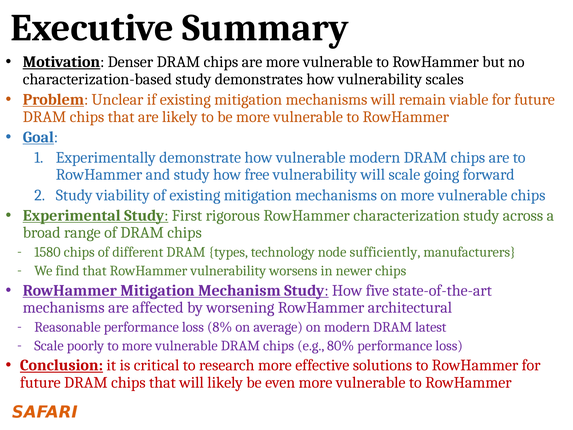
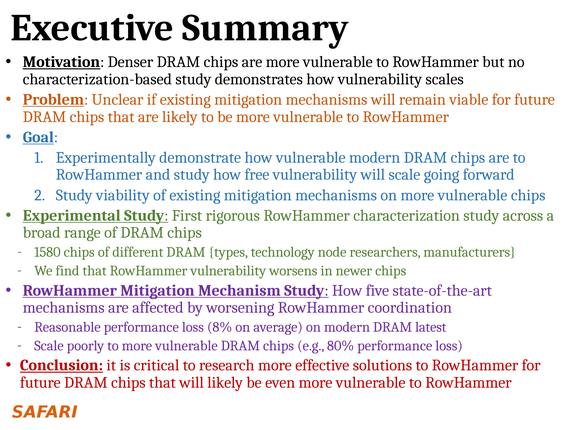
sufficiently: sufficiently -> researchers
architectural: architectural -> coordination
